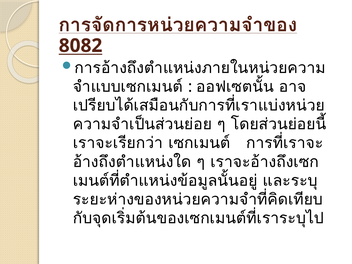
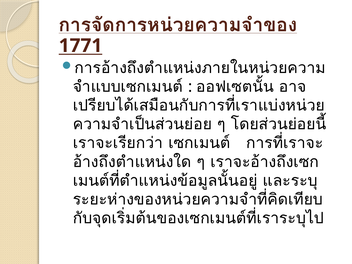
8082: 8082 -> 1771
